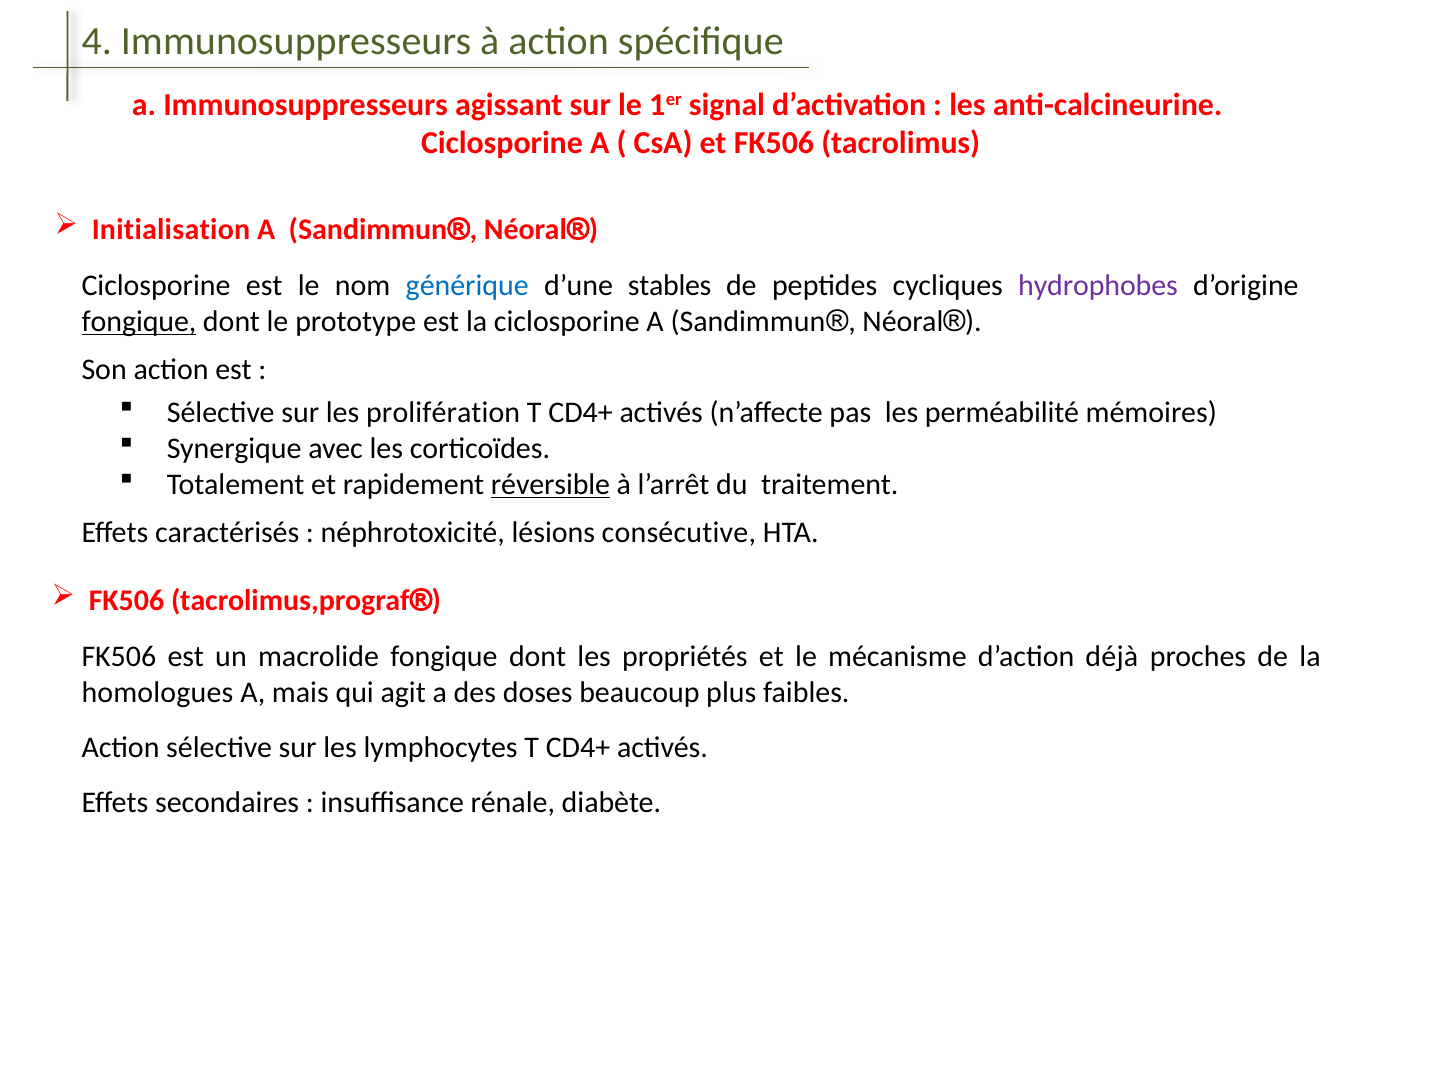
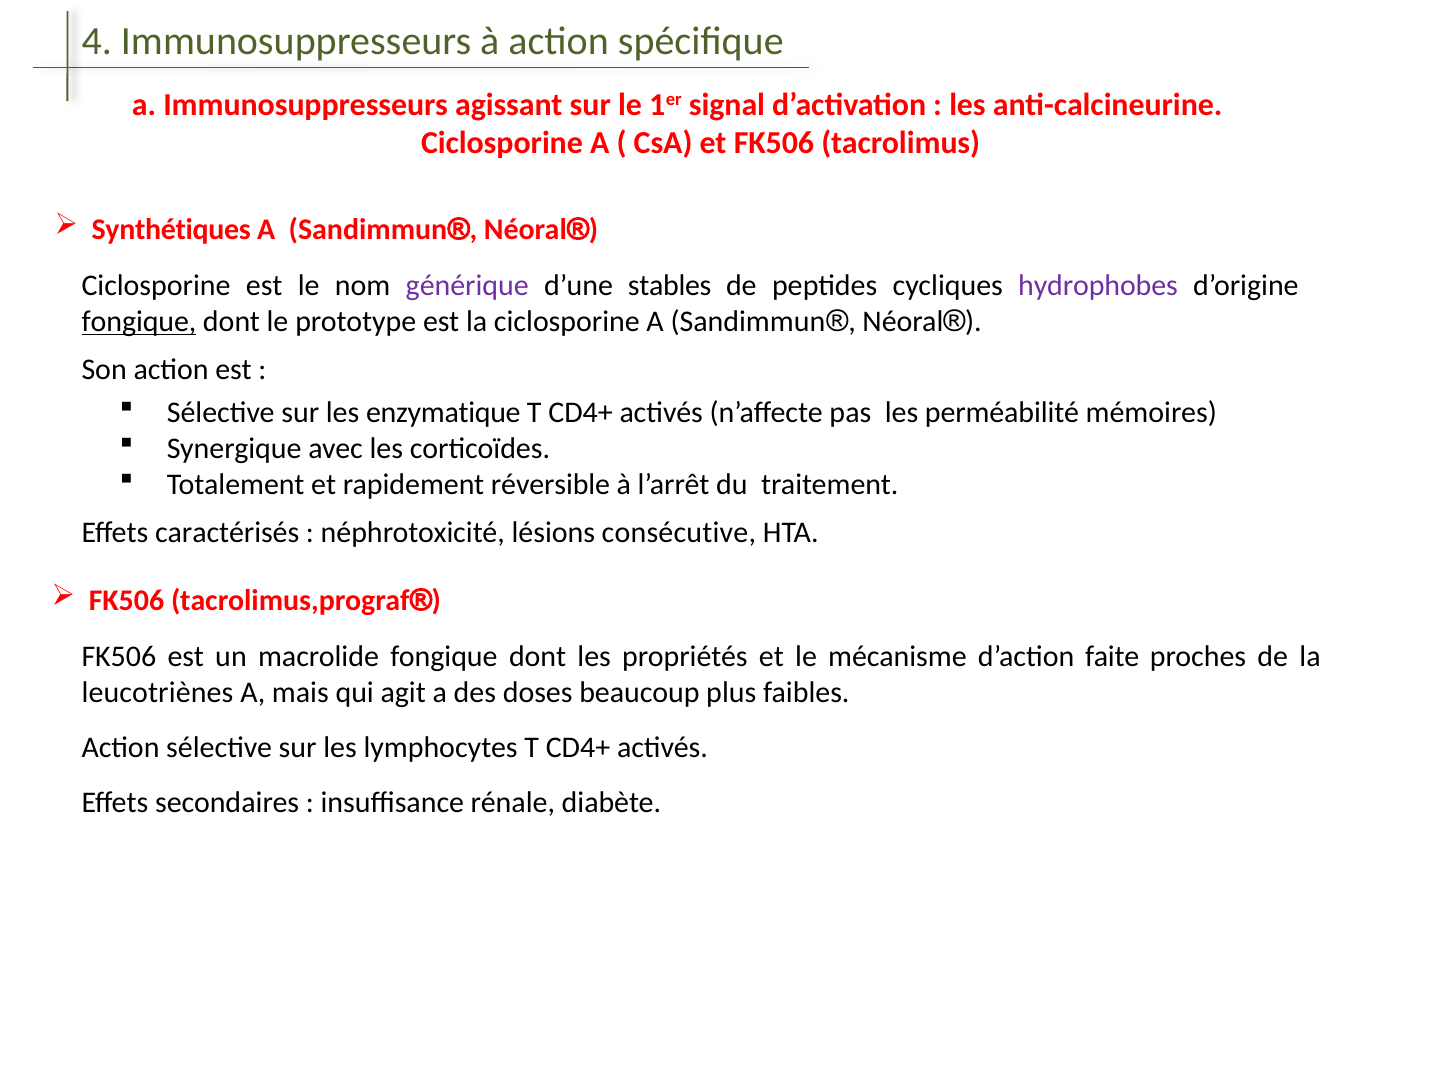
Initialisation: Initialisation -> Synthétiques
générique colour: blue -> purple
prolifération: prolifération -> enzymatique
réversible underline: present -> none
déjà: déjà -> faite
homologues: homologues -> leucotriènes
